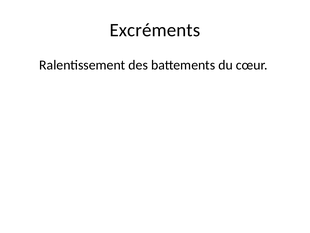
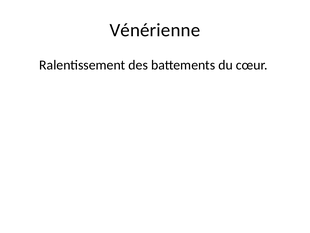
Excréments: Excréments -> Vénérienne
